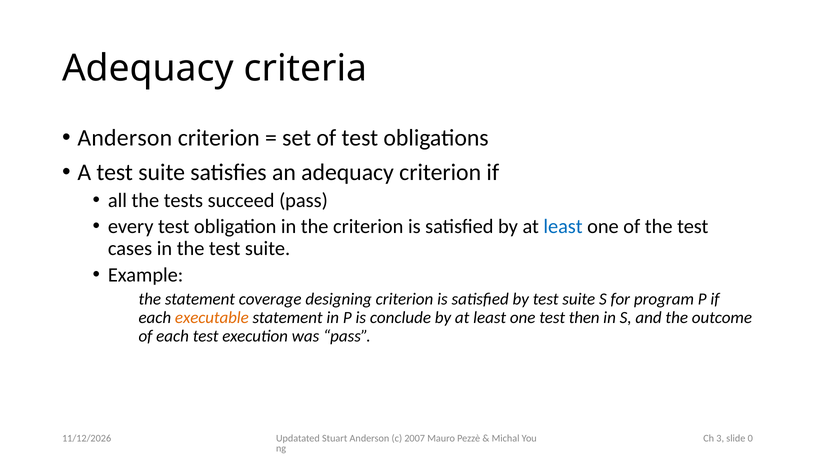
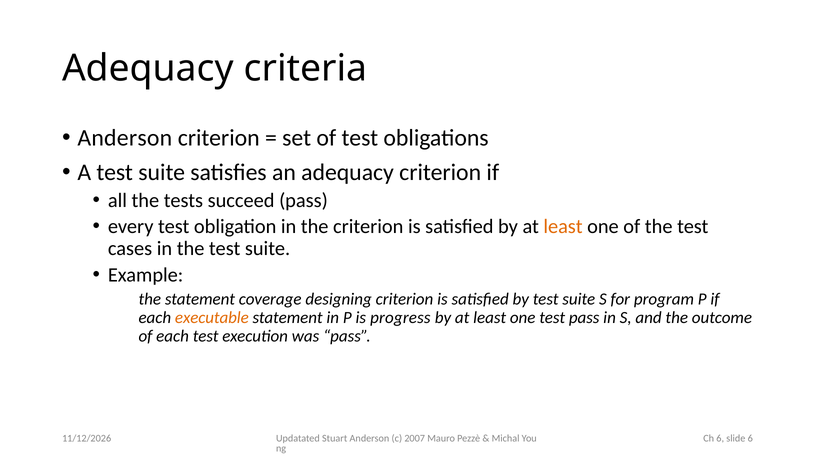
least at (563, 226) colour: blue -> orange
conclude: conclude -> progress
test then: then -> pass
Ch 3: 3 -> 6
slide 0: 0 -> 6
